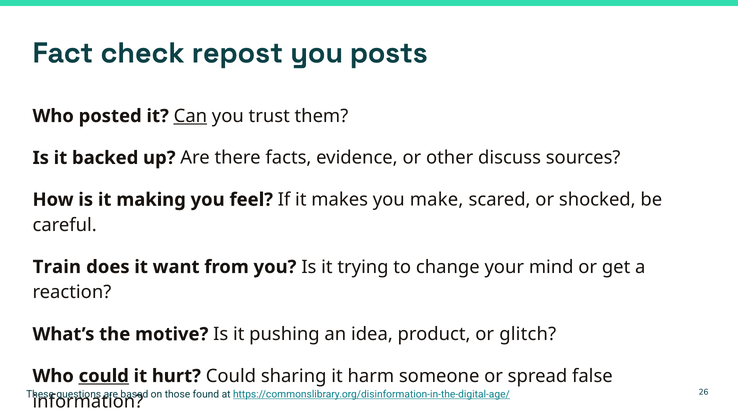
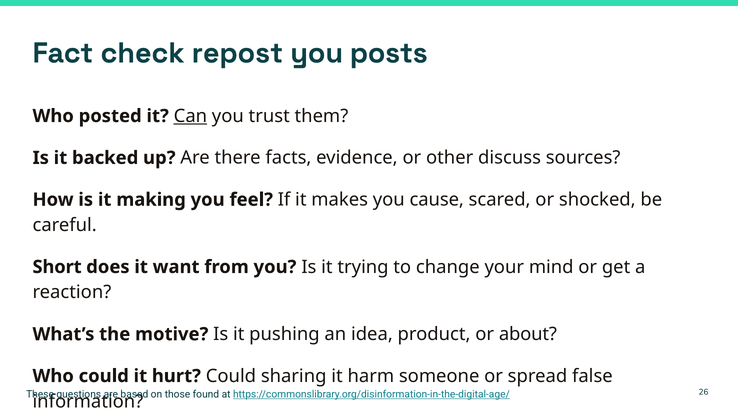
make: make -> cause
Train: Train -> Short
glitch: glitch -> about
could at (104, 376) underline: present -> none
